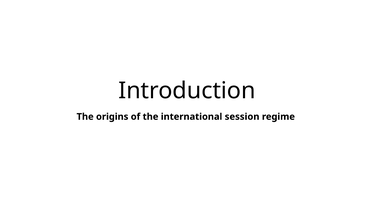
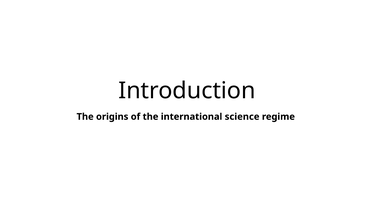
session: session -> science
